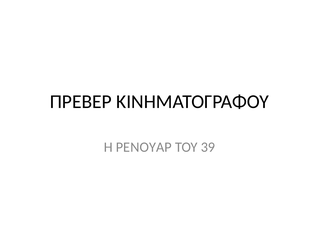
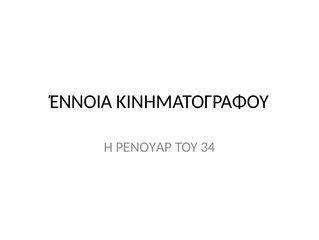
ΠΡΕΒΕΡ: ΠΡΕΒΕΡ -> ΈΝΝΟΙΑ
39: 39 -> 34
